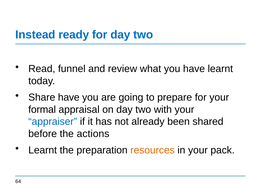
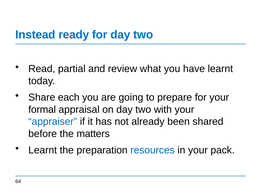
funnel: funnel -> partial
Share have: have -> each
actions: actions -> matters
resources colour: orange -> blue
